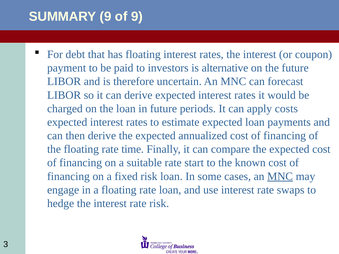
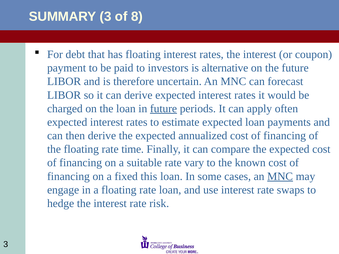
SUMMARY 9: 9 -> 3
of 9: 9 -> 8
future at (164, 109) underline: none -> present
costs: costs -> often
start: start -> vary
fixed risk: risk -> this
